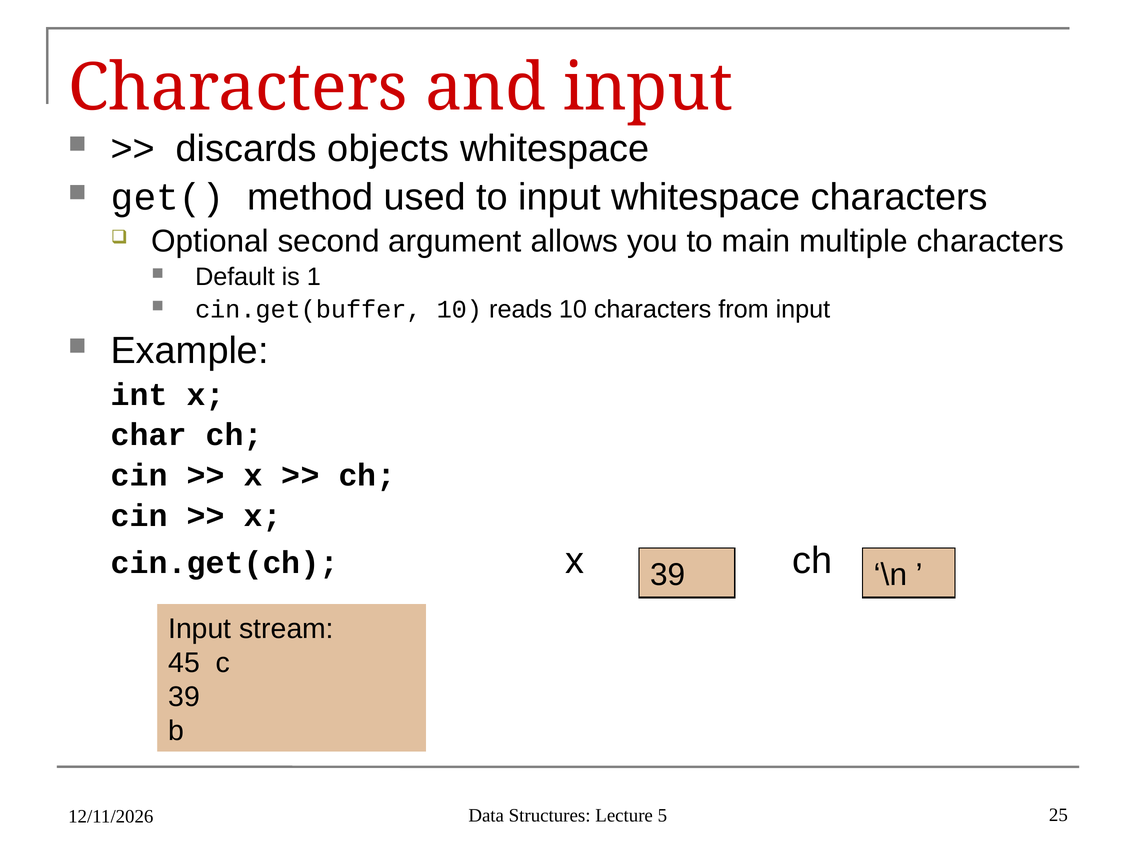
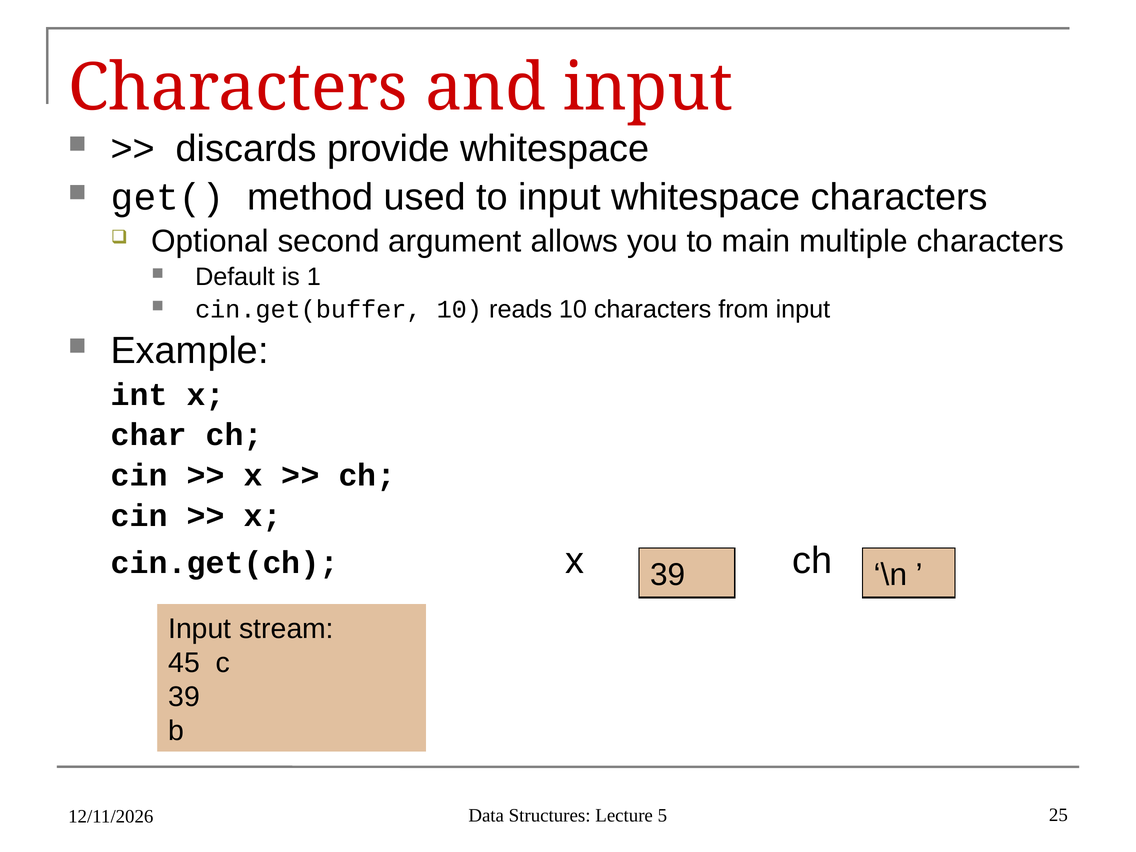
objects: objects -> provide
